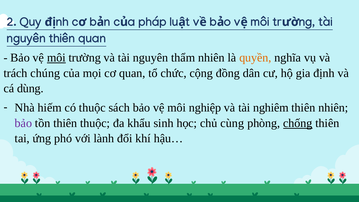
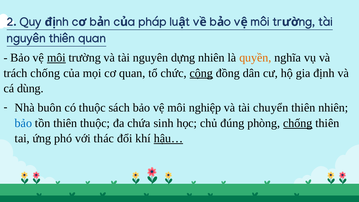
thẩm: thẩm -> dựng
trách chúng: chúng -> chống
cộng underline: none -> present
hiếm: hiếm -> buôn
nghiêm: nghiêm -> chuyển
bảo at (23, 123) colour: purple -> blue
khẩu: khẩu -> chứa
cùng: cùng -> đúng
lành: lành -> thác
hậu… underline: none -> present
